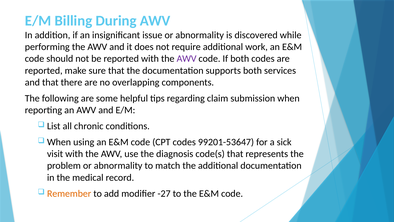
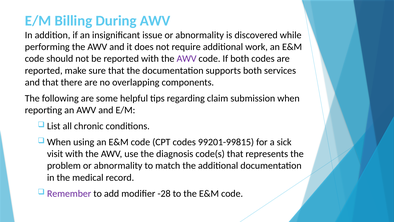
99201-53647: 99201-53647 -> 99201-99815
Remember colour: orange -> purple
-27: -27 -> -28
